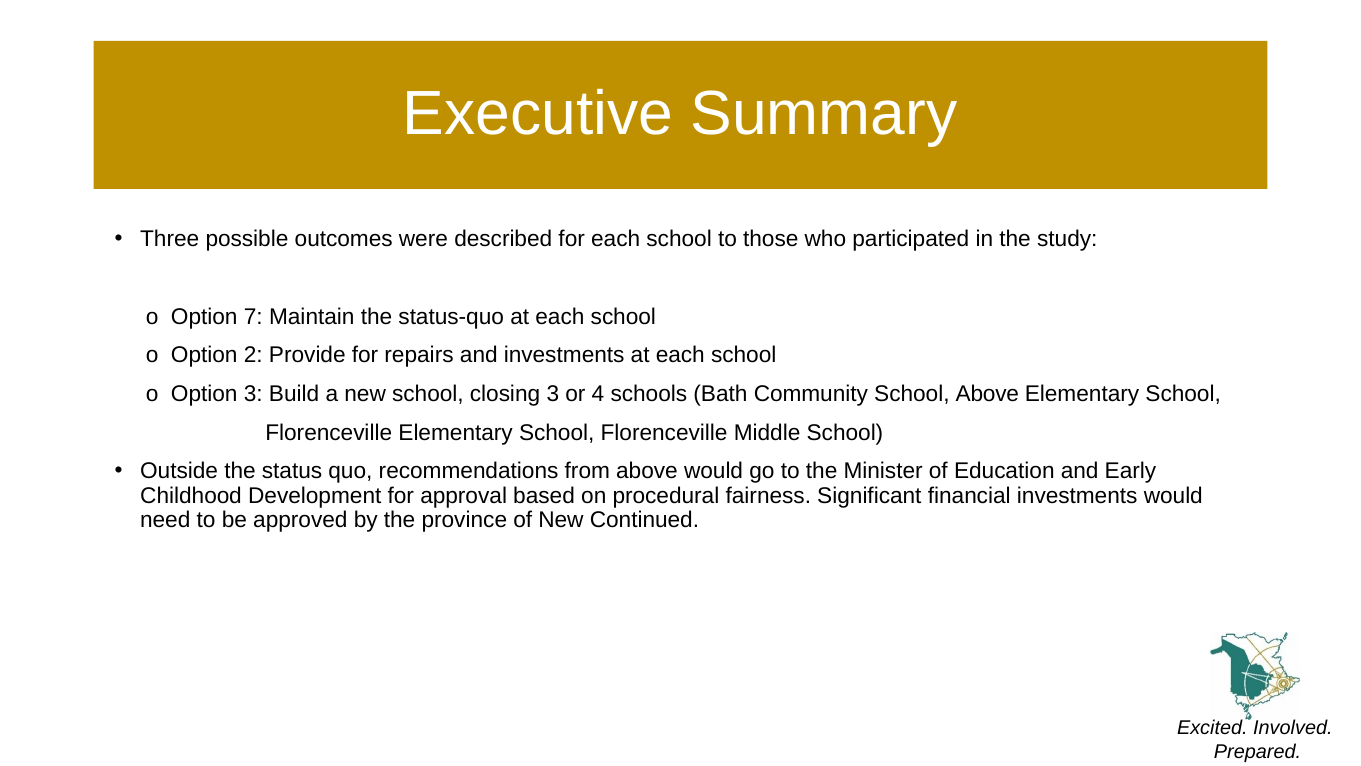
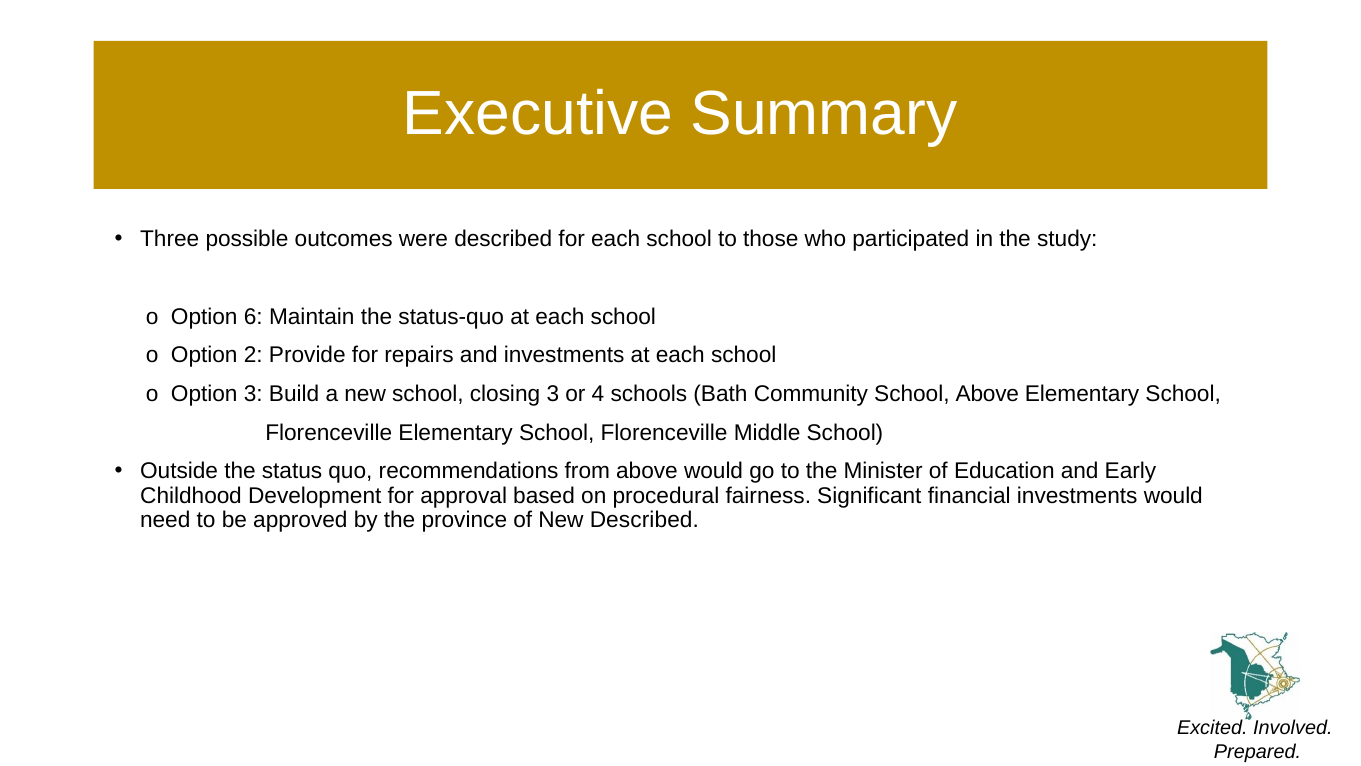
7: 7 -> 6
New Continued: Continued -> Described
